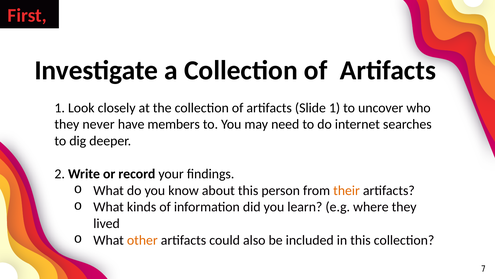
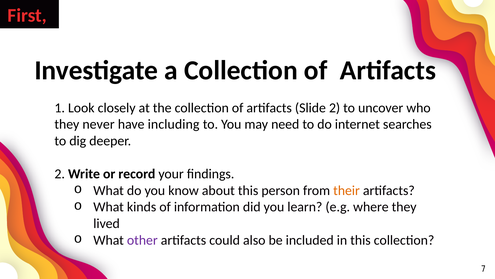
Slide 1: 1 -> 2
members: members -> including
other colour: orange -> purple
